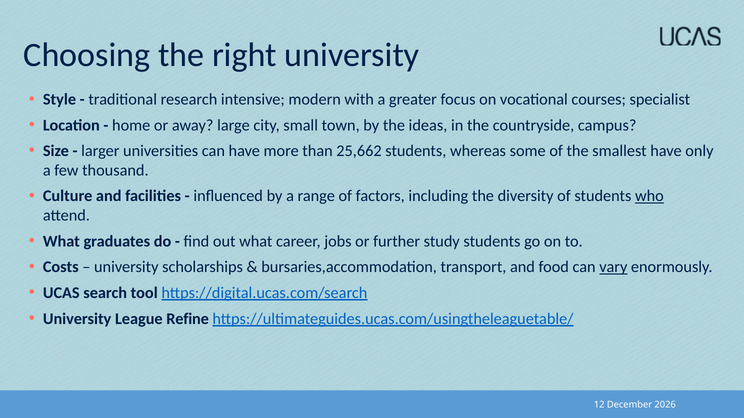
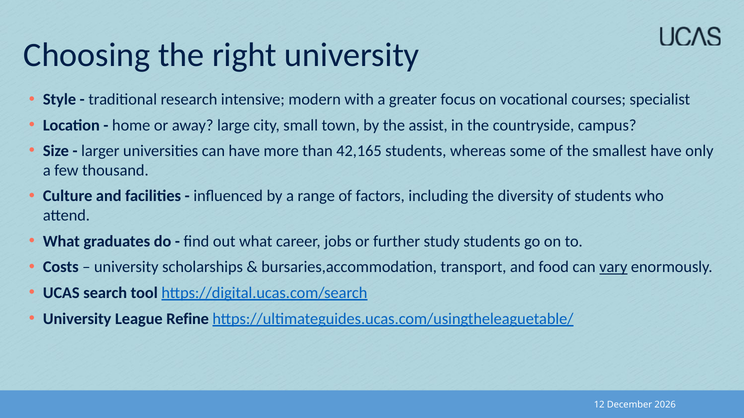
ideas: ideas -> assist
25,662: 25,662 -> 42,165
who underline: present -> none
